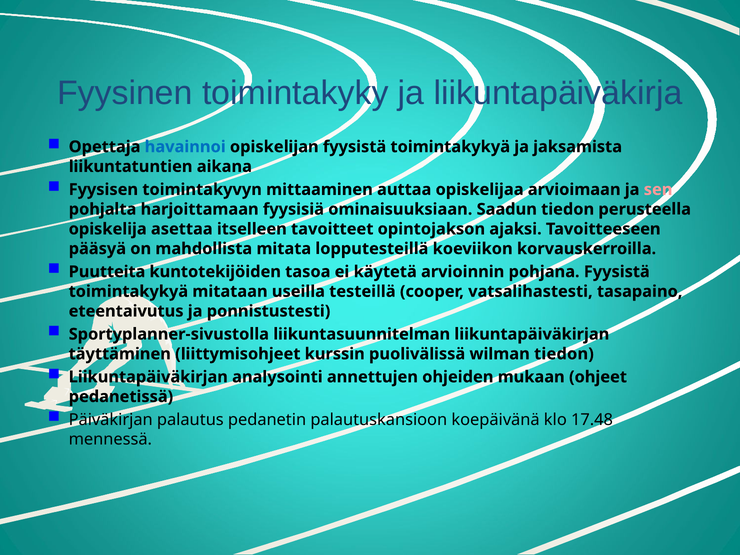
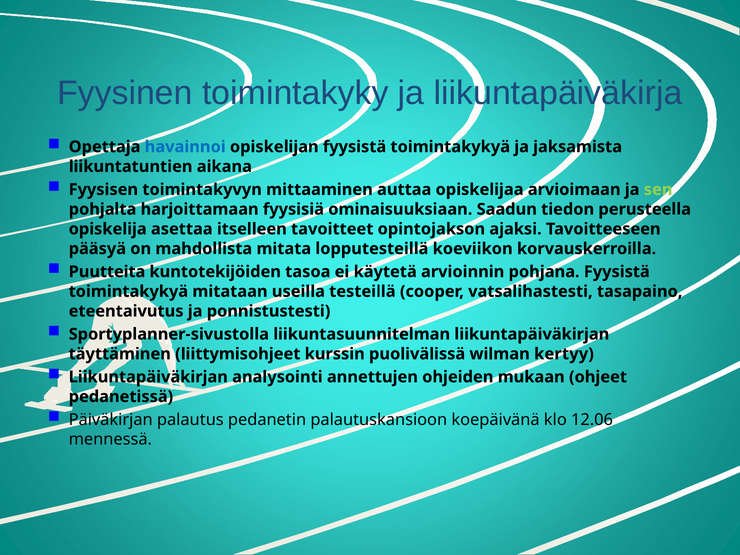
sen colour: pink -> light green
wilman tiedon: tiedon -> kertyy
17.48: 17.48 -> 12.06
